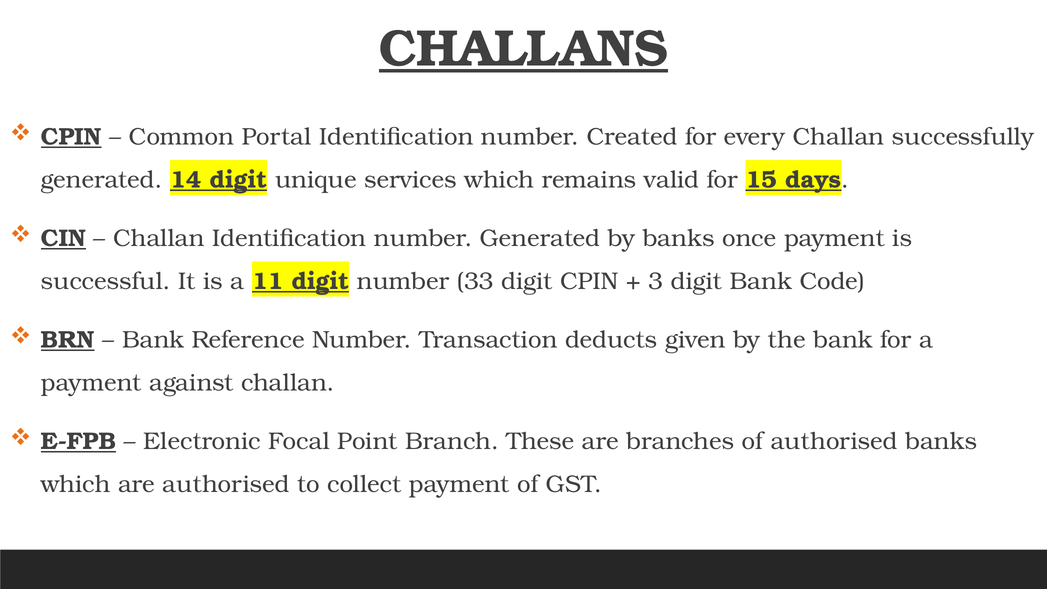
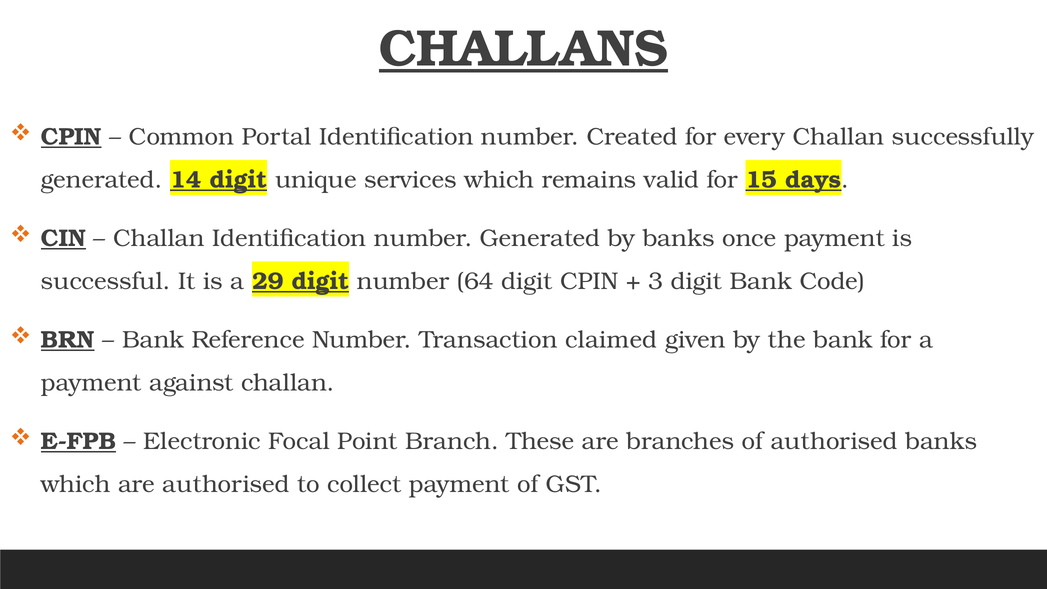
11: 11 -> 29
33: 33 -> 64
deducts: deducts -> claimed
